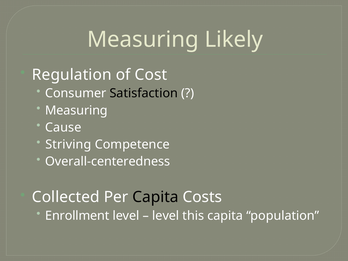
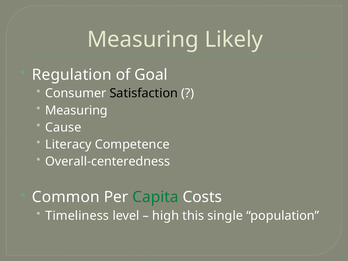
Cost: Cost -> Goal
Striving: Striving -> Literacy
Collected: Collected -> Common
Capita at (155, 197) colour: black -> green
Enrollment: Enrollment -> Timeliness
level at (166, 216): level -> high
this capita: capita -> single
